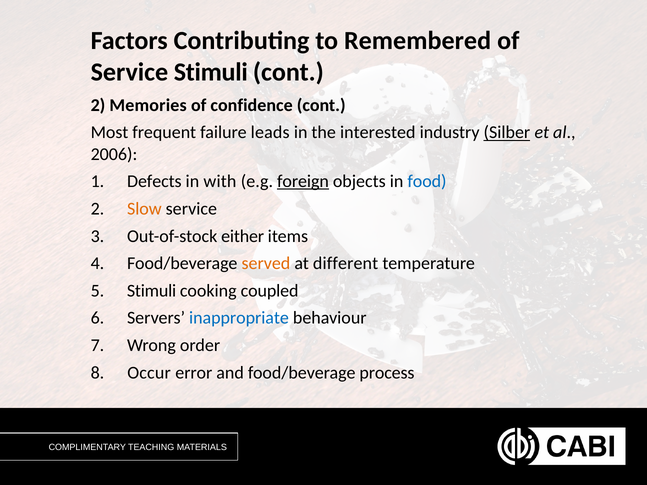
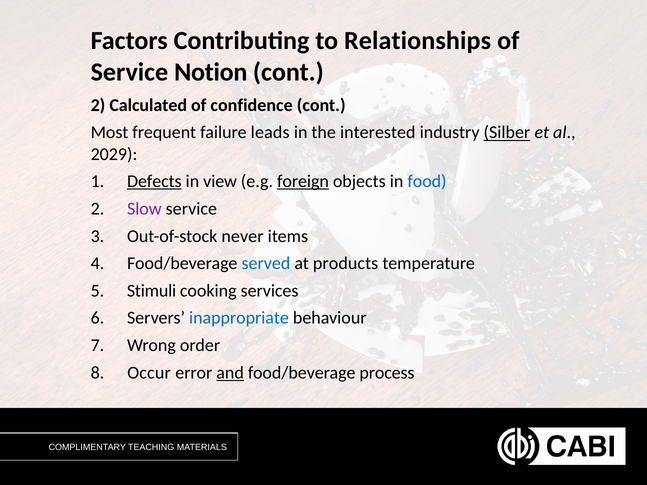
Remembered: Remembered -> Relationships
Service Stimuli: Stimuli -> Notion
Memories: Memories -> Calculated
2006: 2006 -> 2029
Defects underline: none -> present
with: with -> view
Slow colour: orange -> purple
either: either -> never
served colour: orange -> blue
different: different -> products
coupled: coupled -> services
and underline: none -> present
